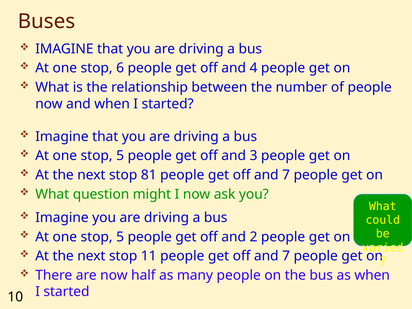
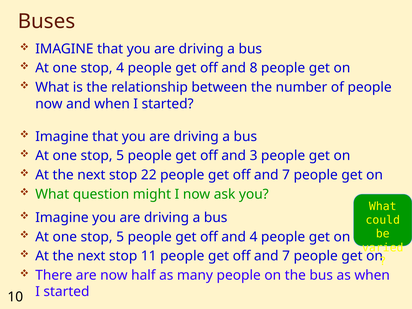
stop 6: 6 -> 4
4: 4 -> 8
81: 81 -> 22
and 2: 2 -> 4
